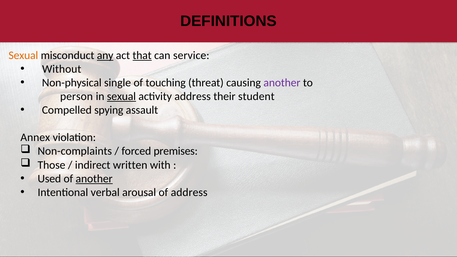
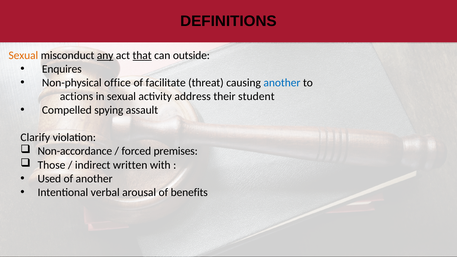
service: service -> outside
Without: Without -> Enquires
single: single -> office
touching: touching -> facilitate
another at (282, 83) colour: purple -> blue
person: person -> actions
sexual at (121, 96) underline: present -> none
Annex: Annex -> Clarify
Non-complaints: Non-complaints -> Non-accordance
another at (94, 179) underline: present -> none
of address: address -> benefits
